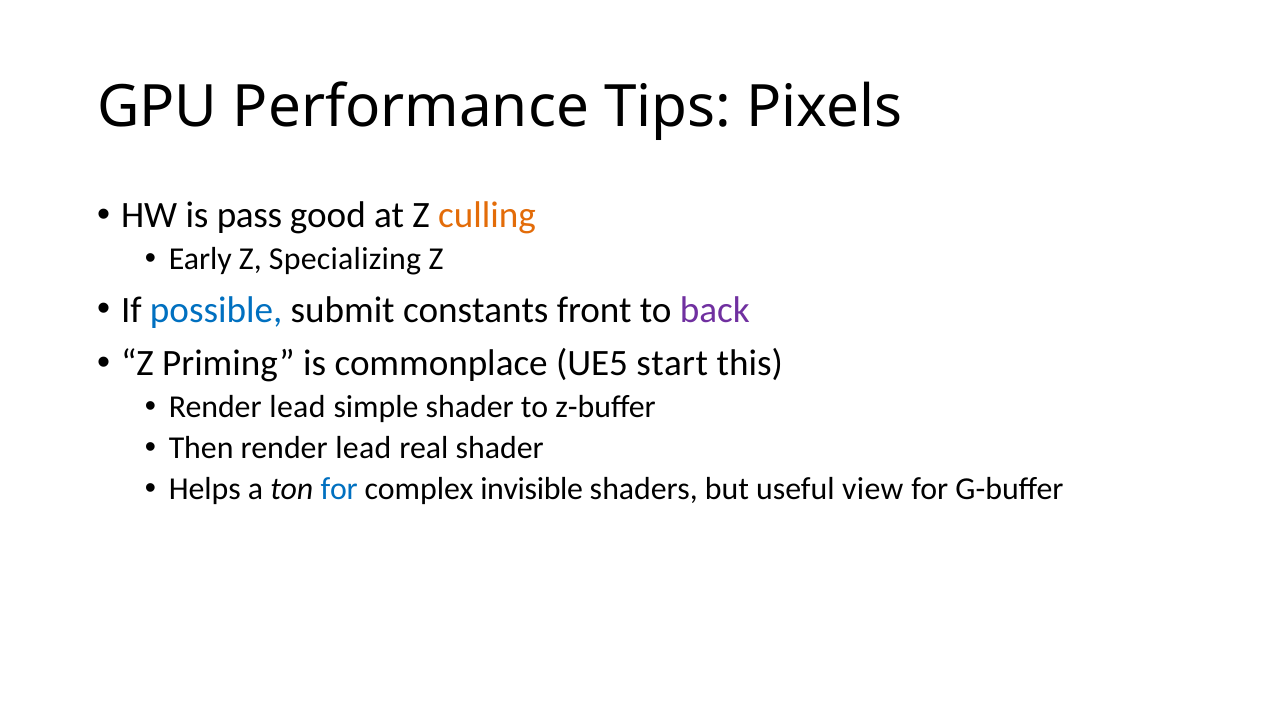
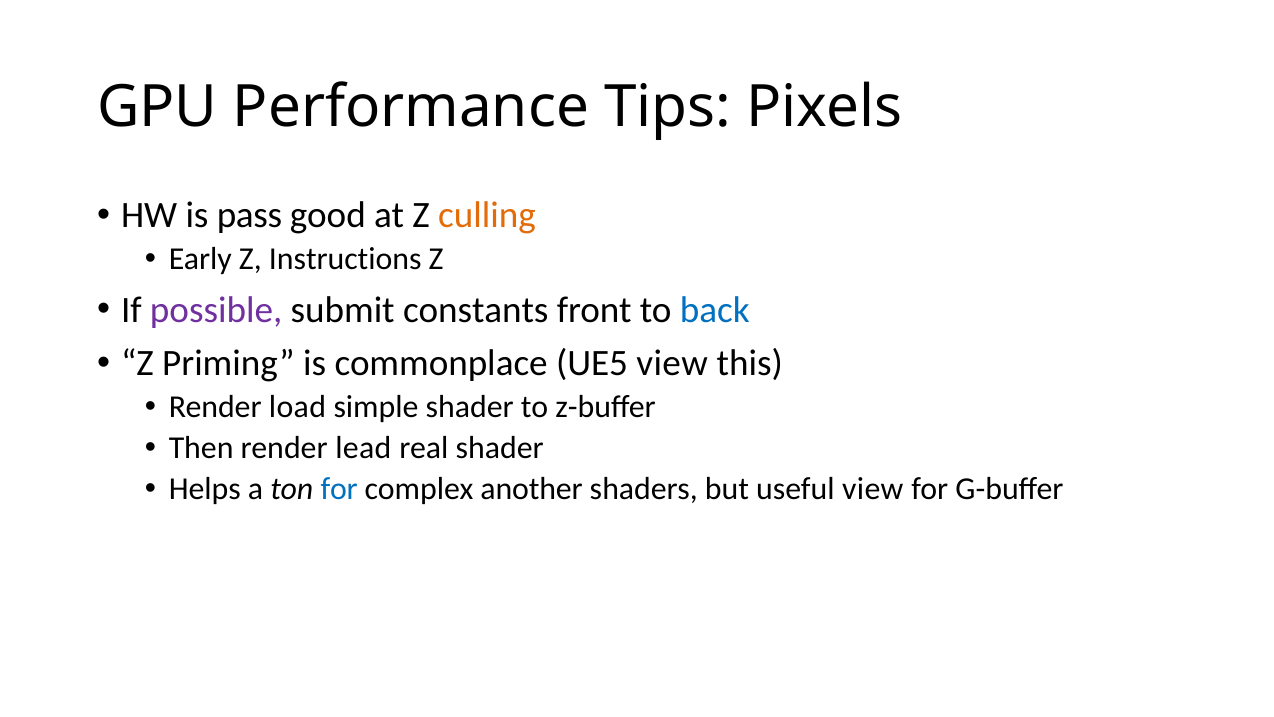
Specializing: Specializing -> Instructions
possible colour: blue -> purple
back colour: purple -> blue
UE5 start: start -> view
lead at (297, 407): lead -> load
invisible: invisible -> another
